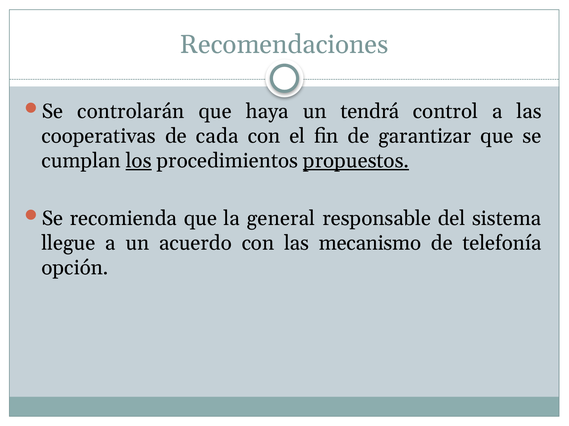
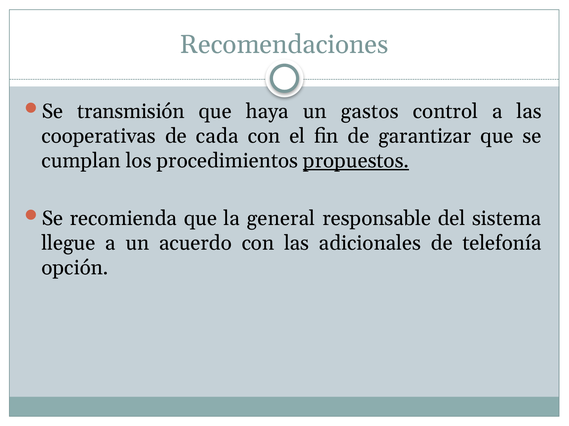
controlarán: controlarán -> transmisión
tendrá: tendrá -> gastos
los underline: present -> none
mecanismo: mecanismo -> adicionales
